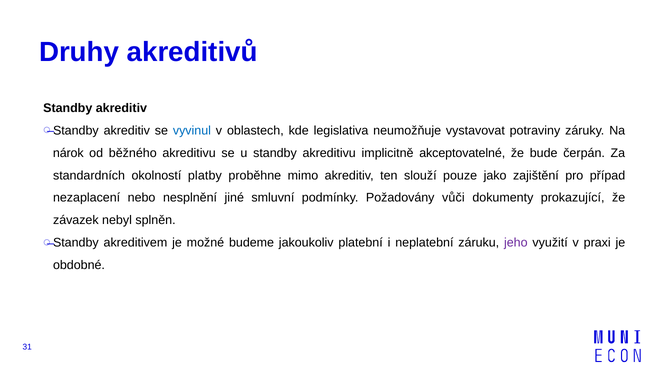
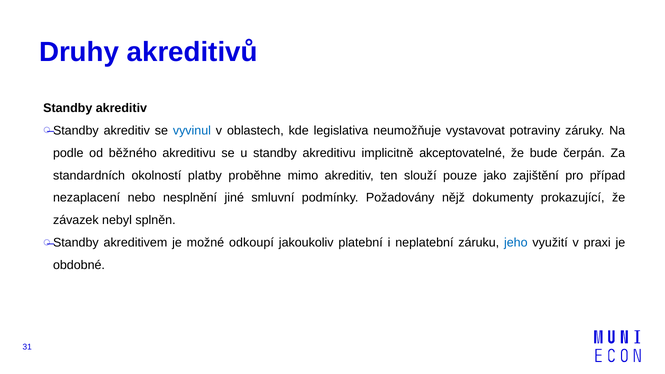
nárok: nárok -> podle
vůči: vůči -> nějž
budeme: budeme -> odkoupí
jeho colour: purple -> blue
